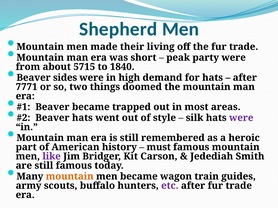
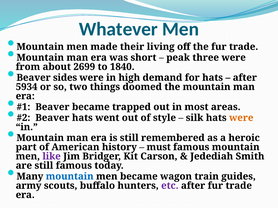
Shepherd: Shepherd -> Whatever
party: party -> three
5715: 5715 -> 2699
7771: 7771 -> 5934
were at (241, 118) colour: purple -> orange
mountain at (70, 177) colour: orange -> blue
